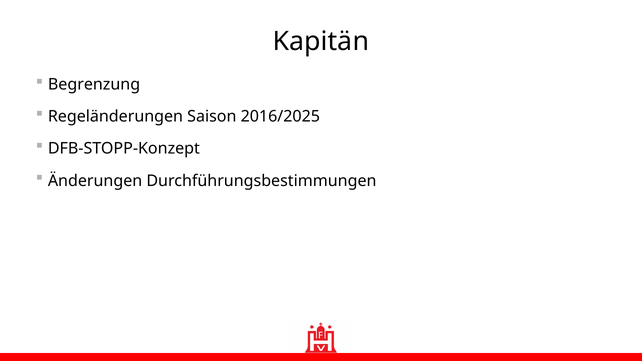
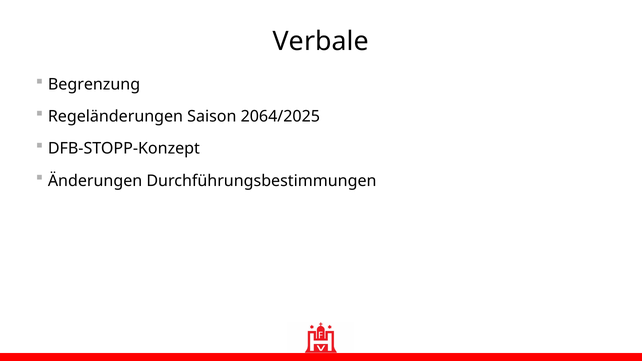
Kapitän: Kapitän -> Verbale
2016/2025: 2016/2025 -> 2064/2025
